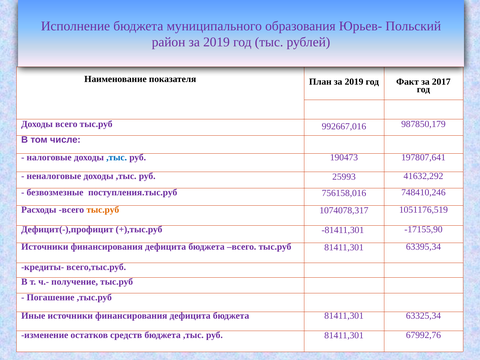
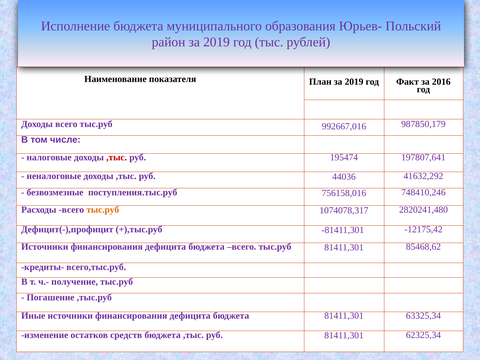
2017: 2017 -> 2016
,тыс at (117, 158) colour: blue -> red
190473: 190473 -> 195474
25993: 25993 -> 44036
1051176,519: 1051176,519 -> 2820241,480
-17155,90: -17155,90 -> -12175,42
63395,34: 63395,34 -> 85468,62
67992,76: 67992,76 -> 62325,34
